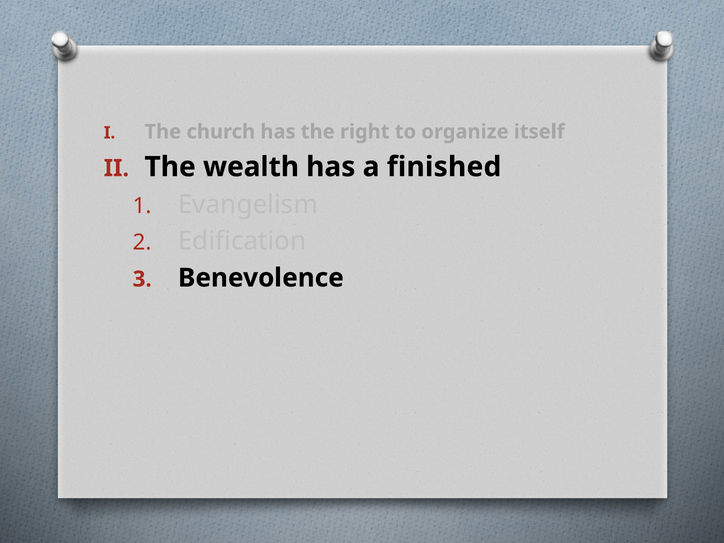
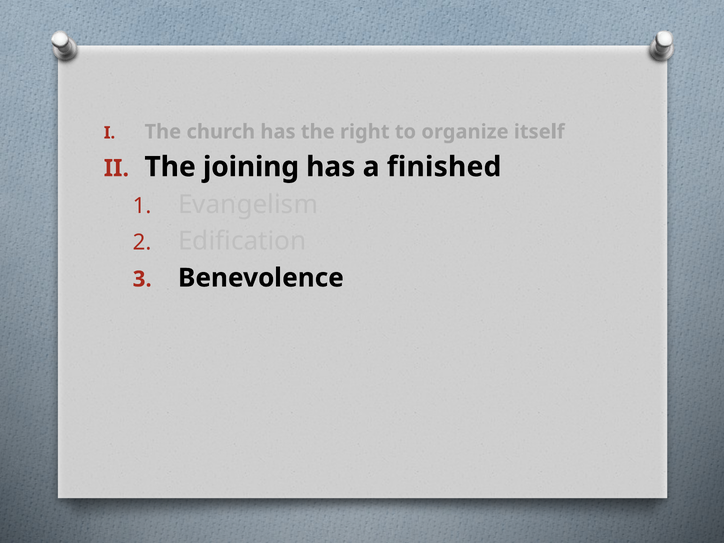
wealth: wealth -> joining
